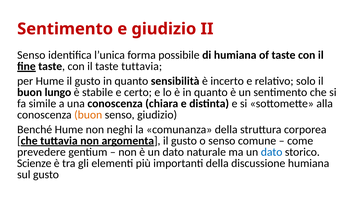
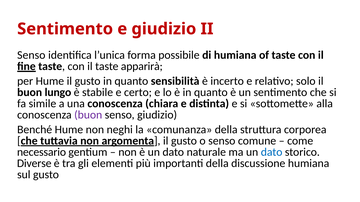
taste tuttavia: tuttavia -> apparirà
buon at (88, 115) colour: orange -> purple
prevedere: prevedere -> necessario
Scienze: Scienze -> Diverse
